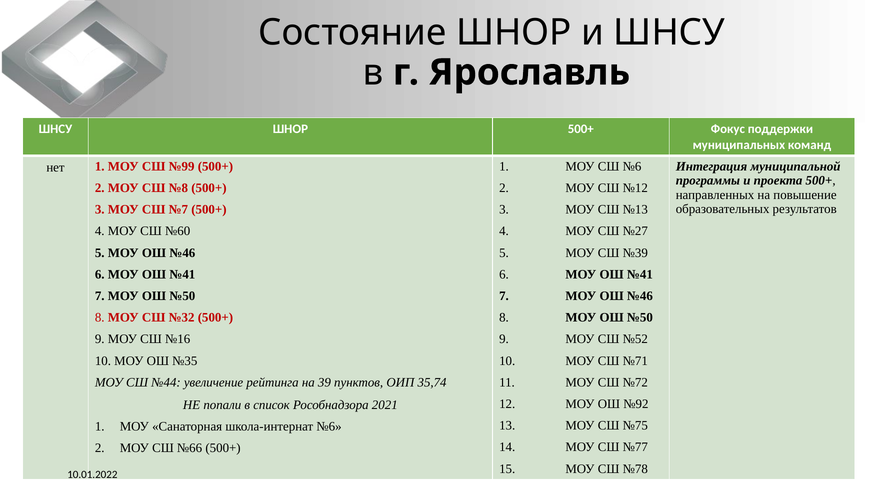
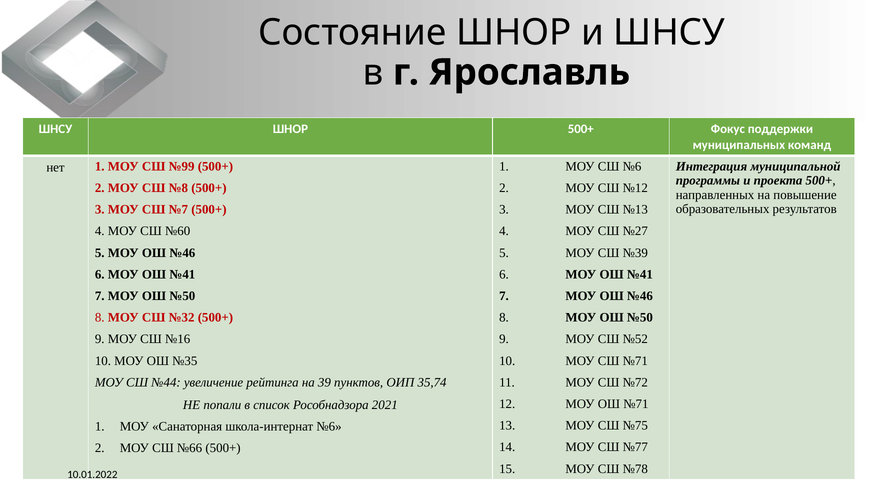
ОШ №92: №92 -> №71
